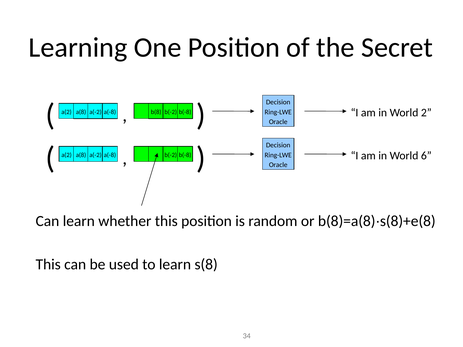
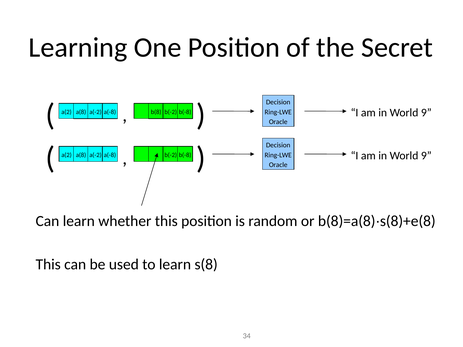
2 at (426, 113): 2 -> 9
6 at (426, 156): 6 -> 9
